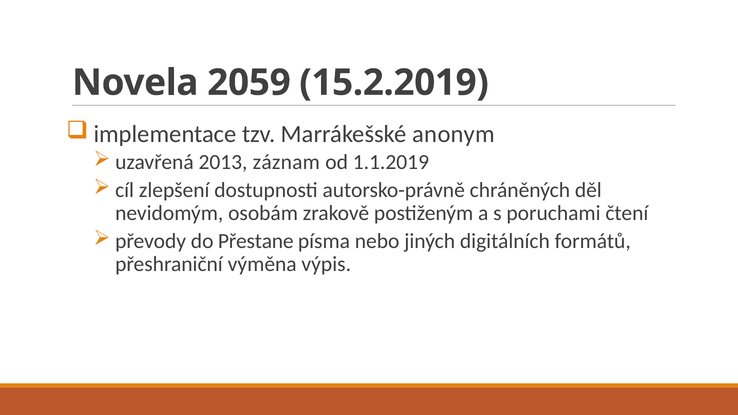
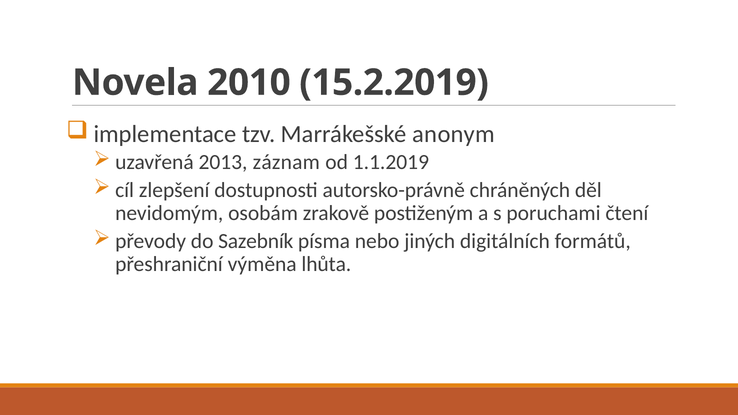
2059: 2059 -> 2010
Přestane: Přestane -> Sazebník
výpis: výpis -> lhůta
